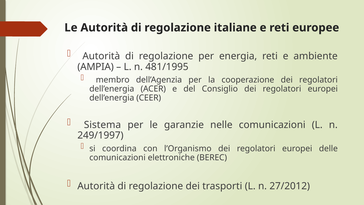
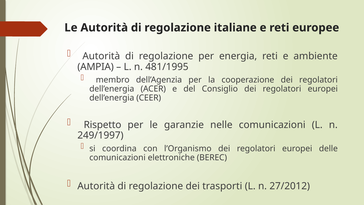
Sistema: Sistema -> Rispetto
